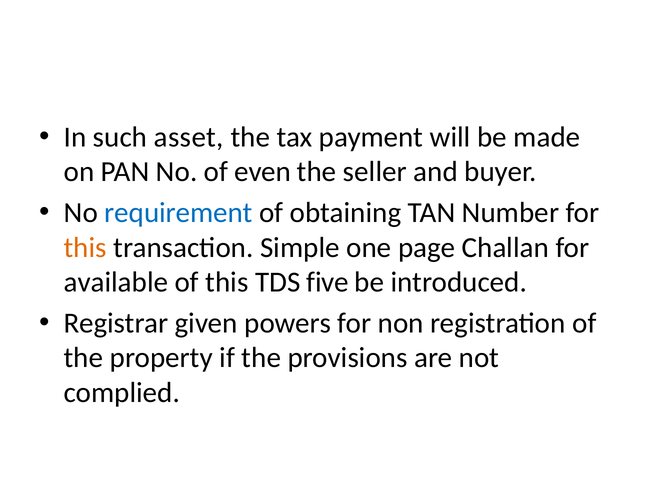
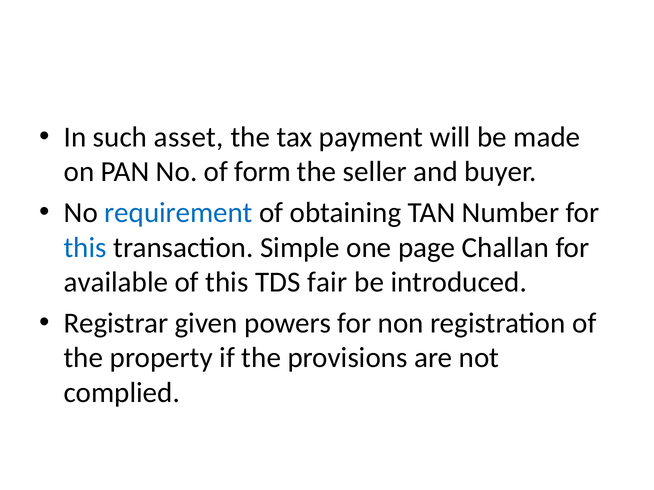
even: even -> form
this at (85, 248) colour: orange -> blue
five: five -> fair
